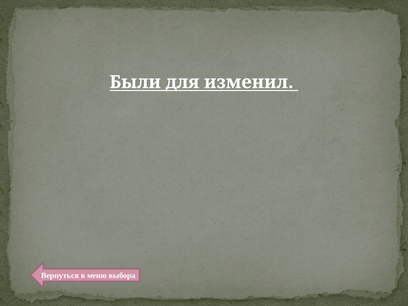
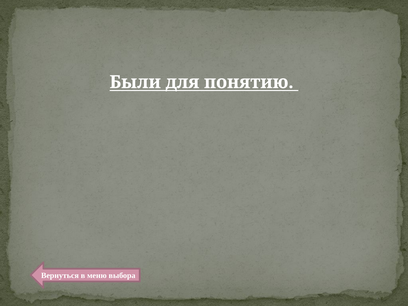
изменил: изменил -> понятию
